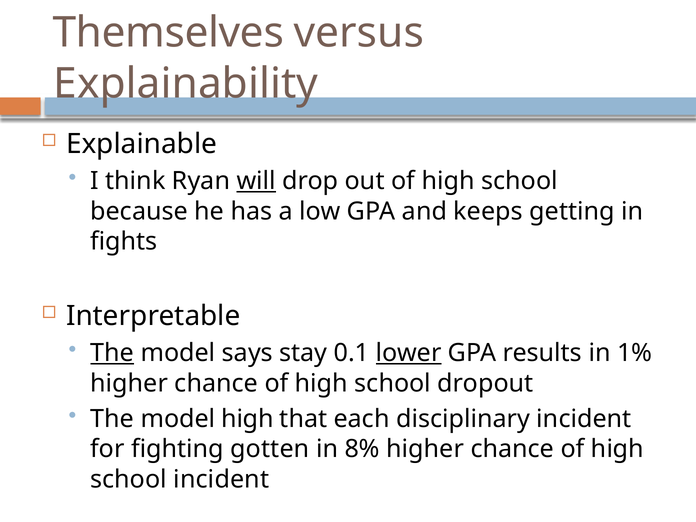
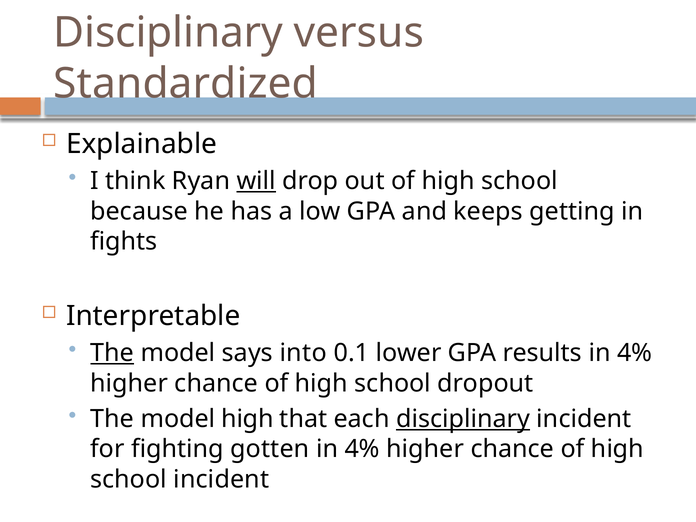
Themselves at (168, 33): Themselves -> Disciplinary
Explainability: Explainability -> Standardized
stay: stay -> into
lower underline: present -> none
results in 1%: 1% -> 4%
disciplinary at (463, 419) underline: none -> present
8% at (362, 449): 8% -> 4%
